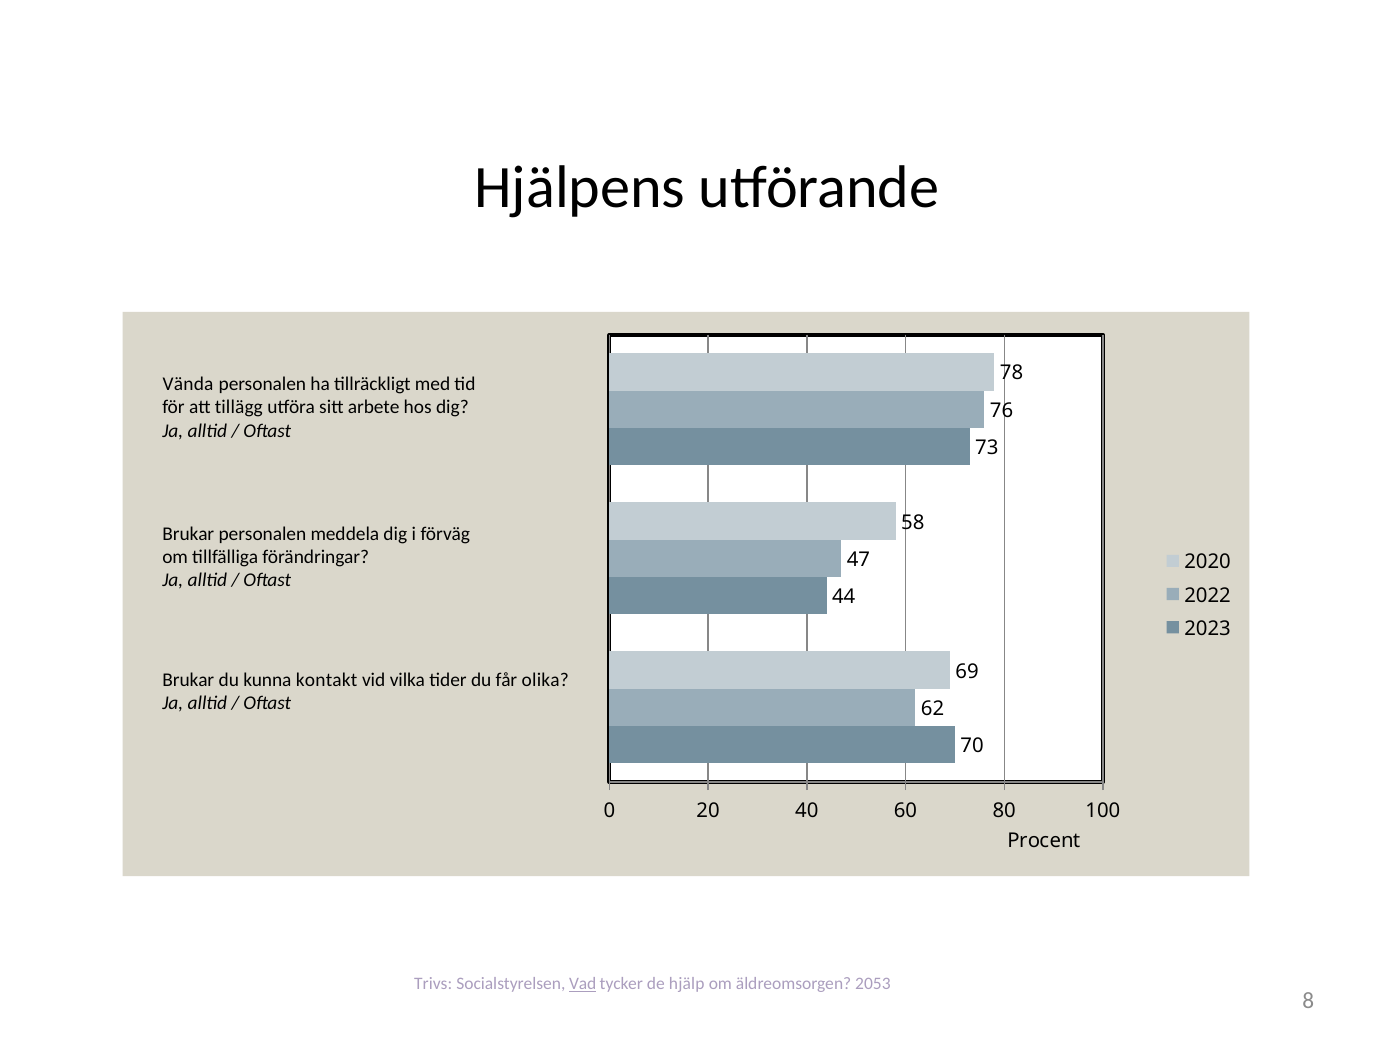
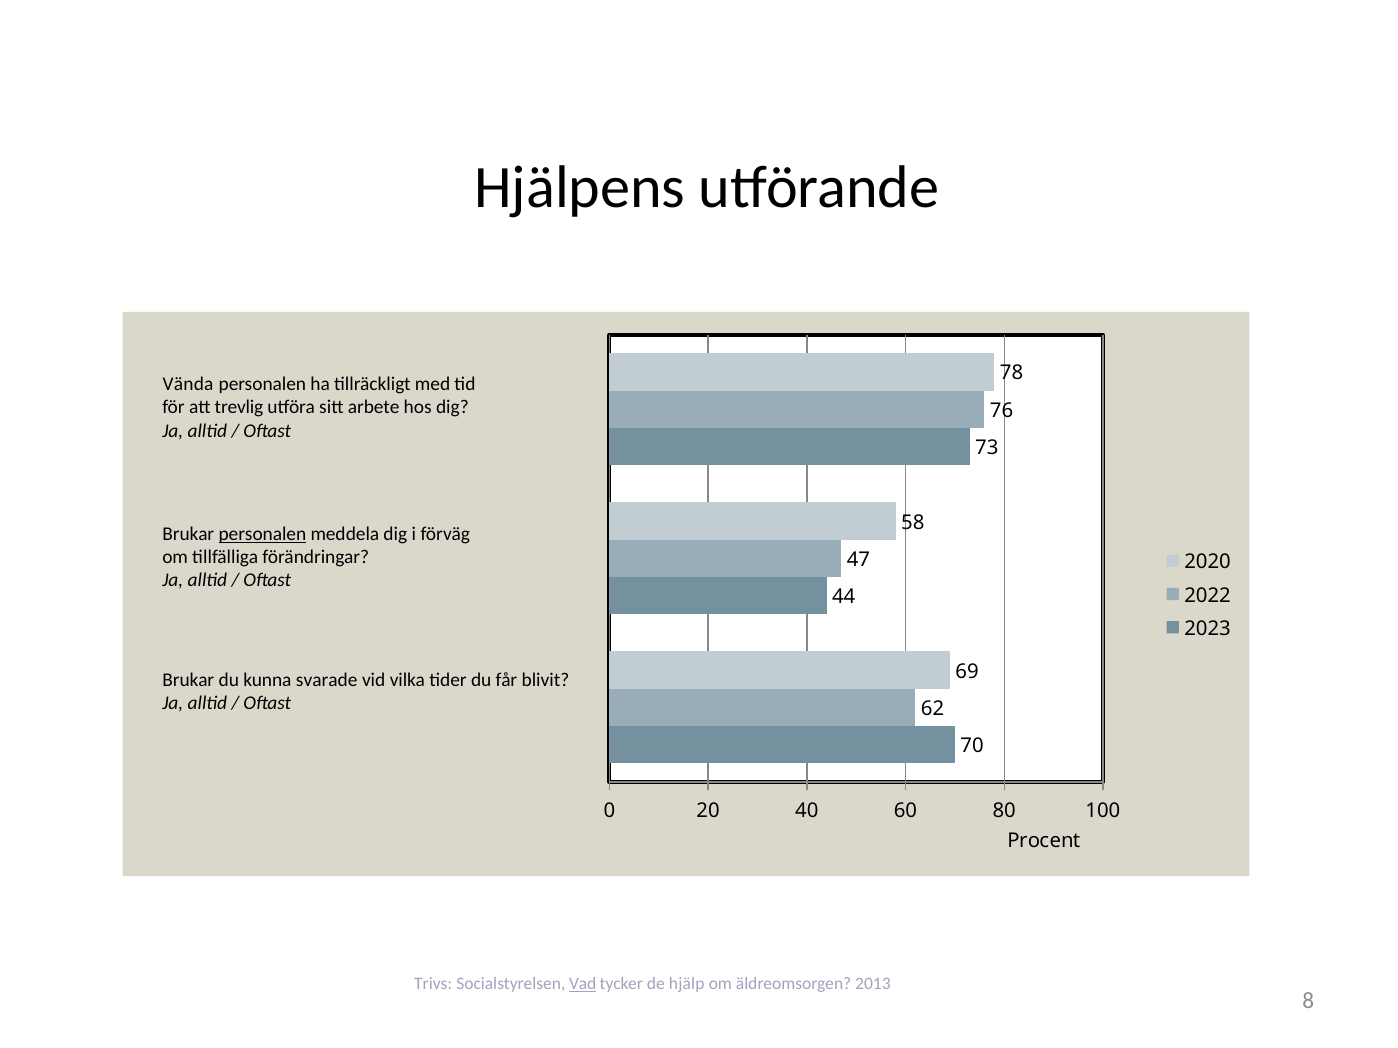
tillägg: tillägg -> trevlig
personalen at (262, 534) underline: none -> present
kontakt: kontakt -> svarade
olika: olika -> blivit
2053: 2053 -> 2013
